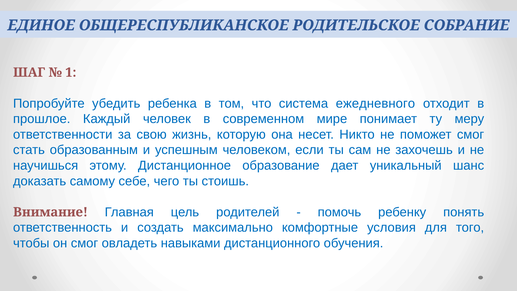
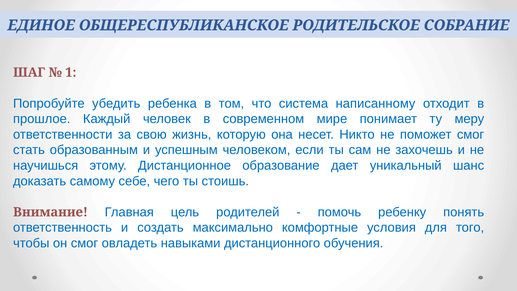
ежедневного: ежедневного -> написанному
